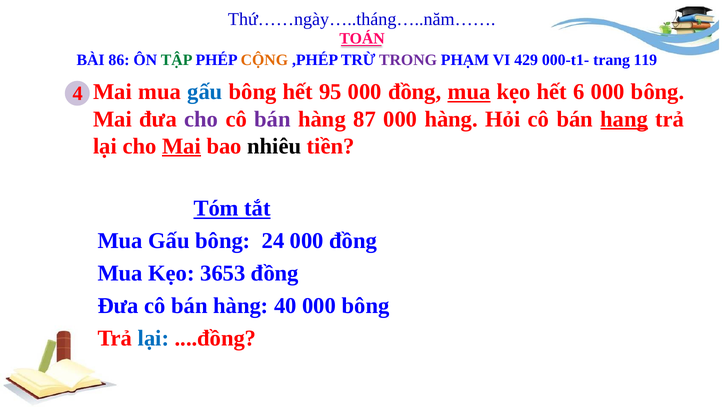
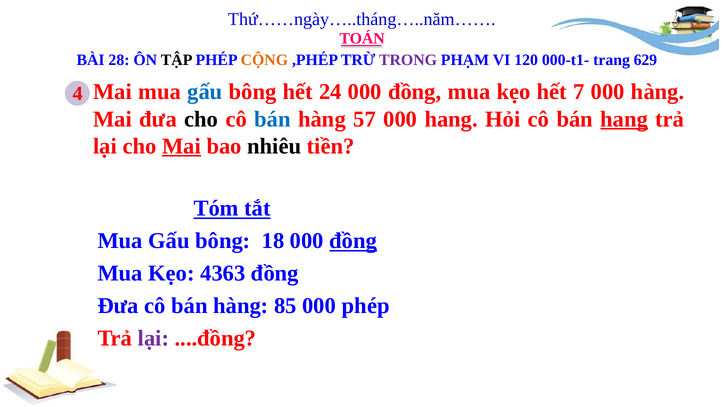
86: 86 -> 28
TẬP colour: green -> black
429: 429 -> 120
119: 119 -> 629
95: 95 -> 24
mua at (469, 92) underline: present -> none
6: 6 -> 7
bông at (658, 92): bông -> hàng
cho at (201, 119) colour: purple -> black
bán at (273, 119) colour: purple -> blue
87: 87 -> 57
000 hàng: hàng -> hang
24: 24 -> 18
đồng at (353, 241) underline: none -> present
3653: 3653 -> 4363
40: 40 -> 85
bông at (366, 306): bông -> phép
lại at (153, 338) colour: blue -> purple
